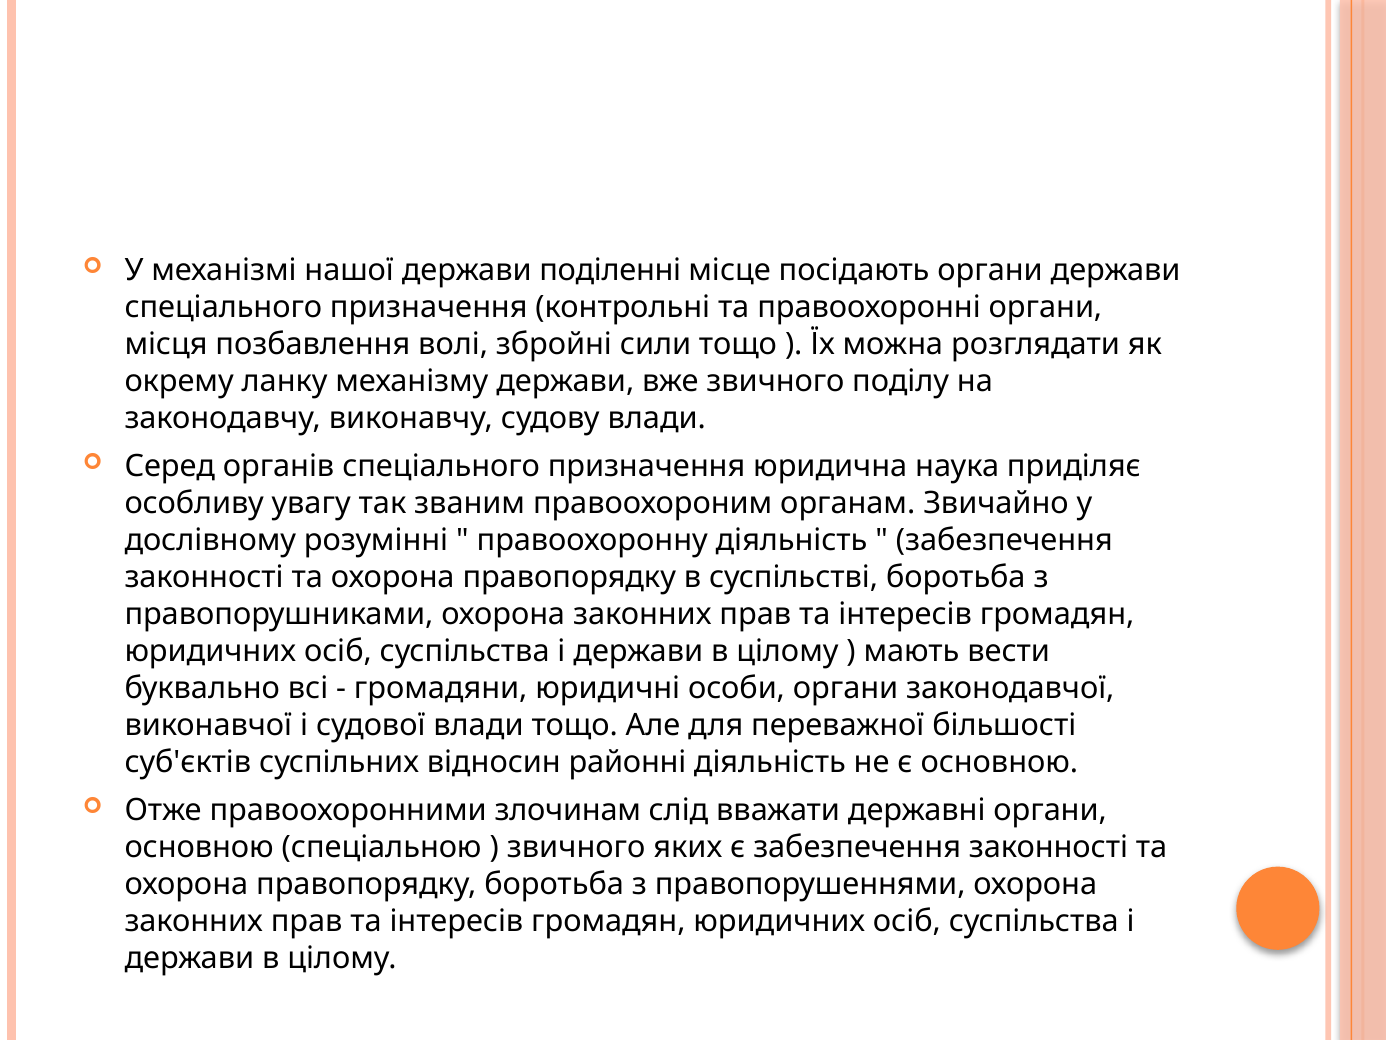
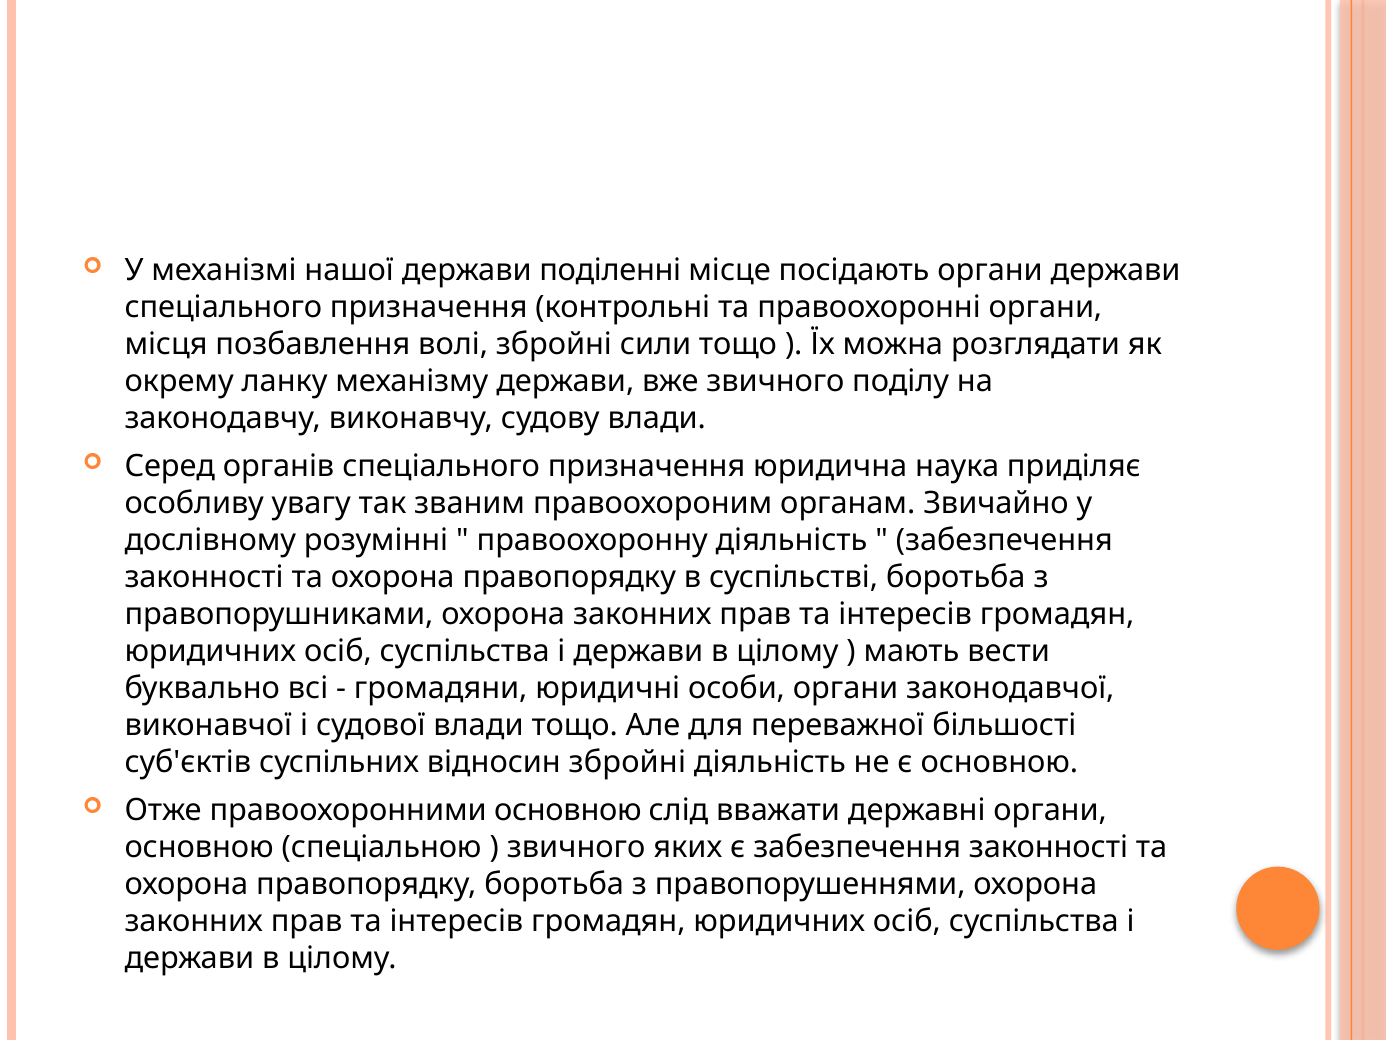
відносин районні: районні -> збройні
правоохоронними злочинам: злочинам -> основною
